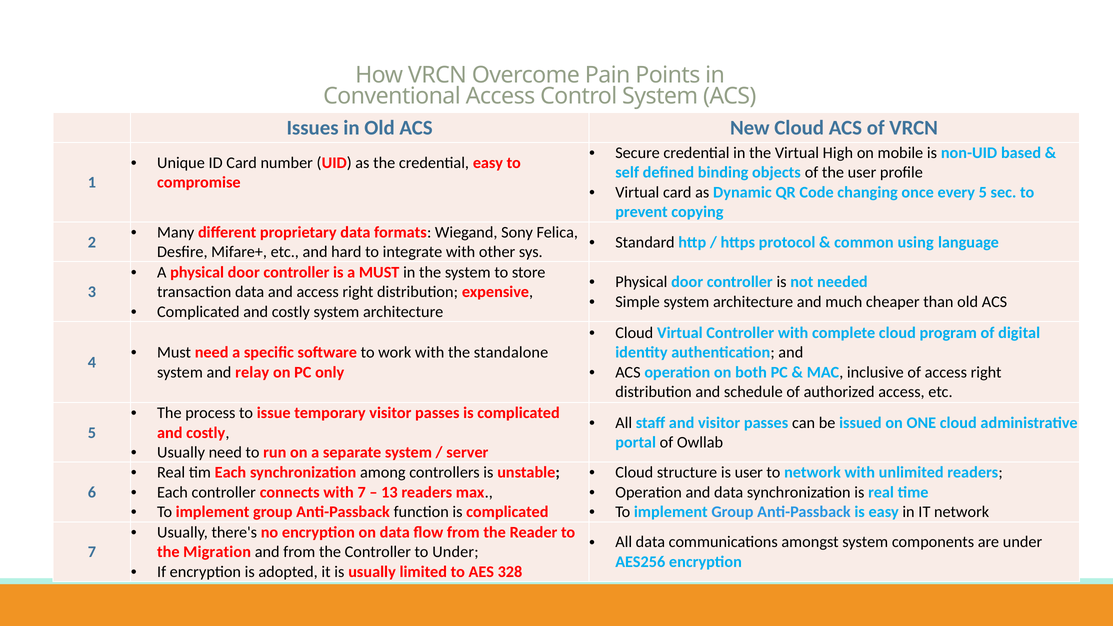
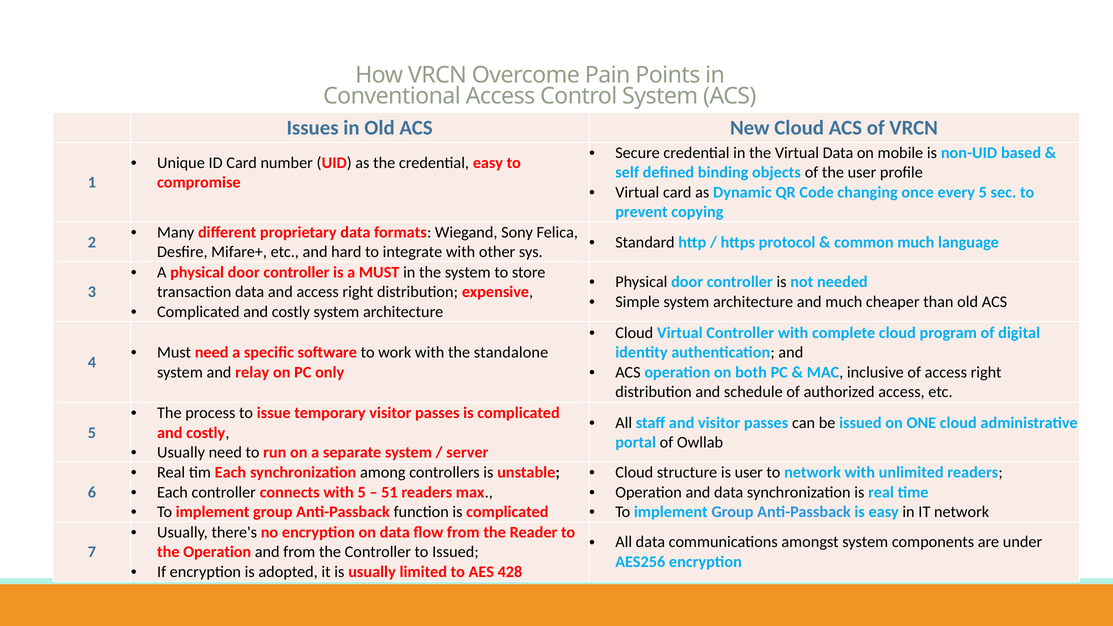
Virtual High: High -> Data
common using: using -> much
with 7: 7 -> 5
13: 13 -> 51
the Migration: Migration -> Operation
to Under: Under -> Issued
328: 328 -> 428
